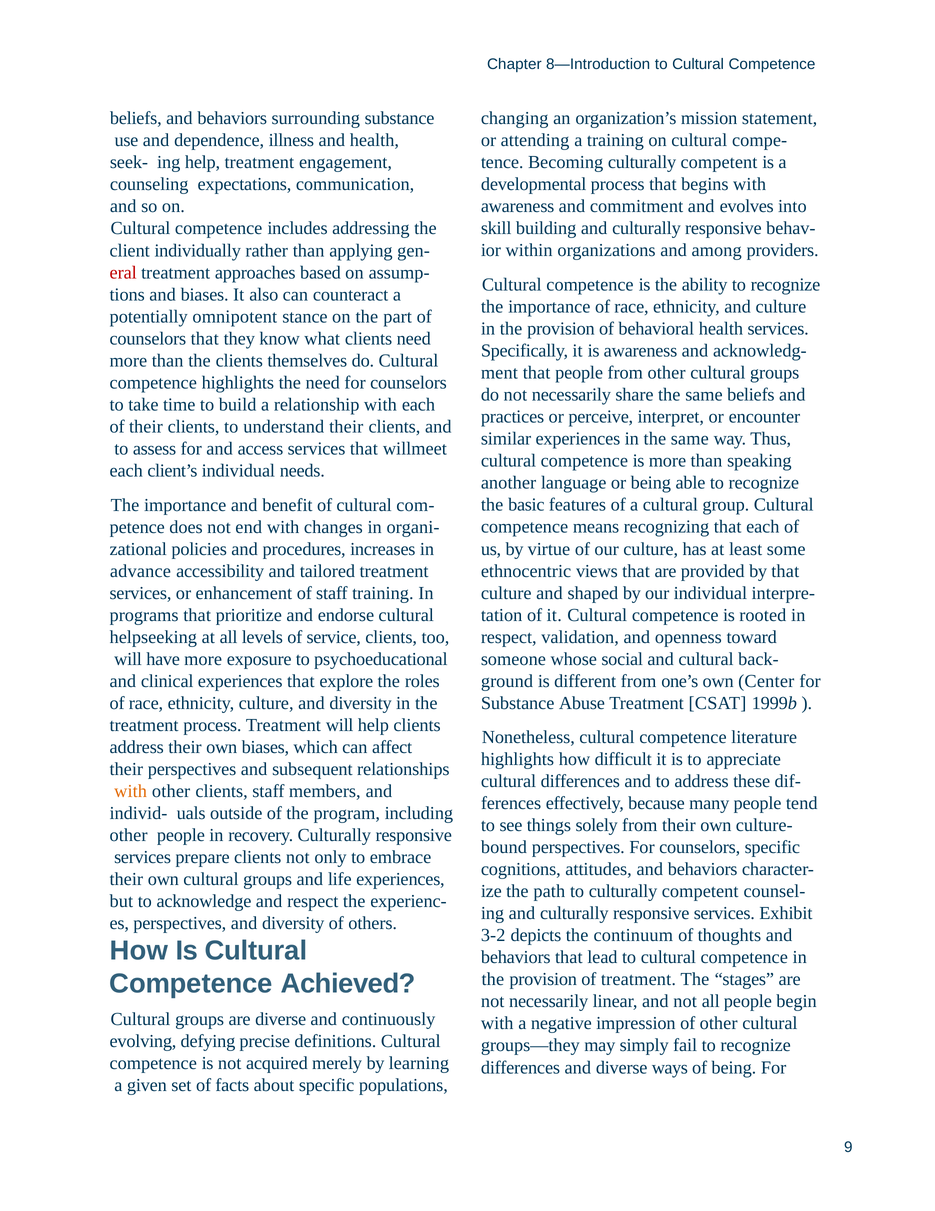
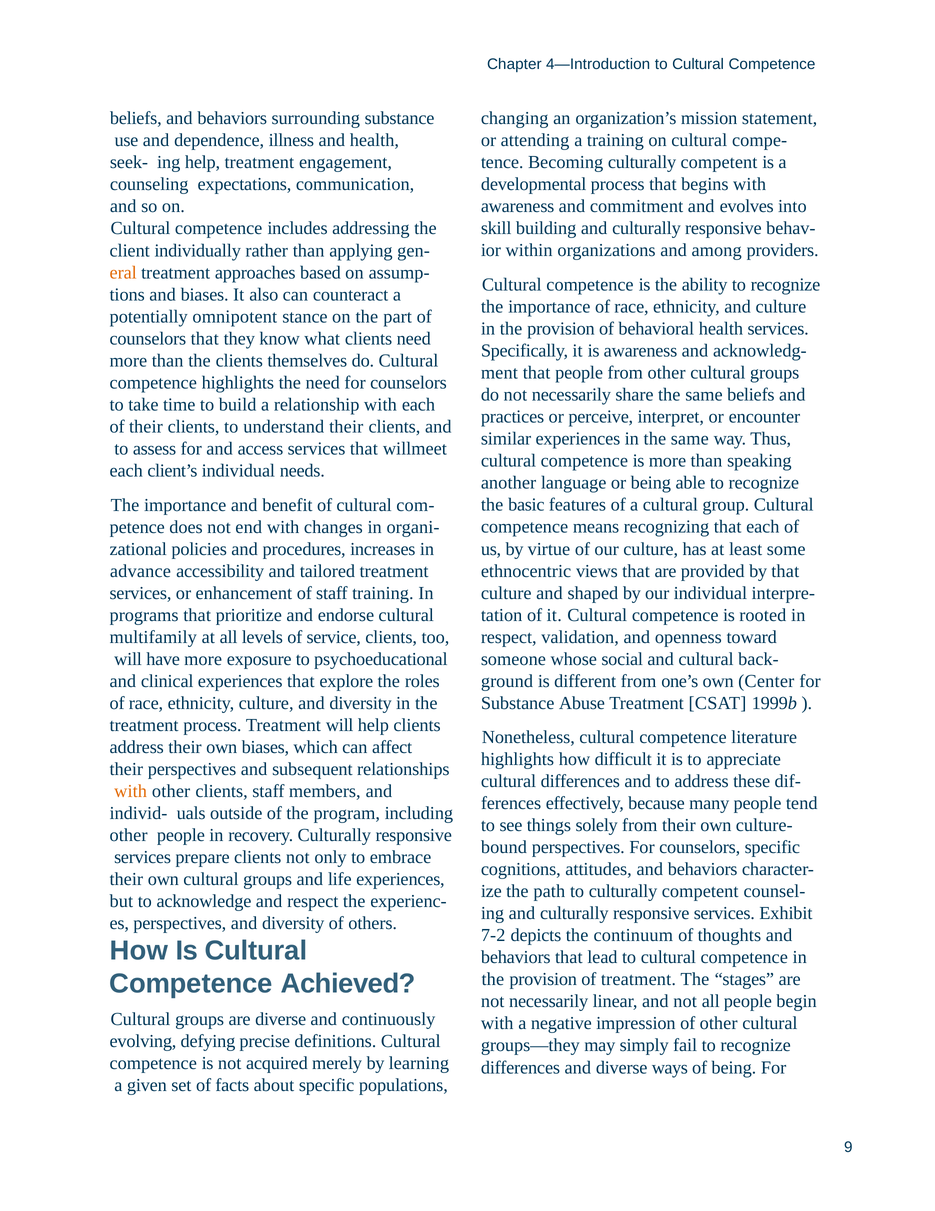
8—Introduction: 8—Introduction -> 4—Introduction
eral colour: red -> orange
helpseeking: helpseeking -> multifamily
3-2: 3-2 -> 7-2
